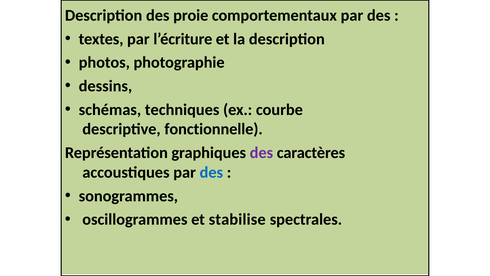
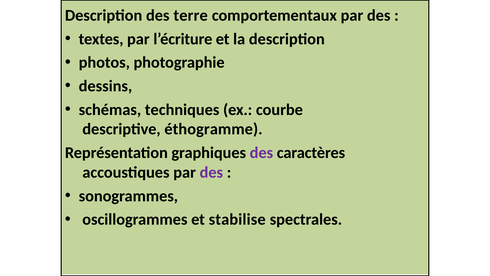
proie: proie -> terre
fonctionnelle: fonctionnelle -> éthogramme
des at (211, 172) colour: blue -> purple
